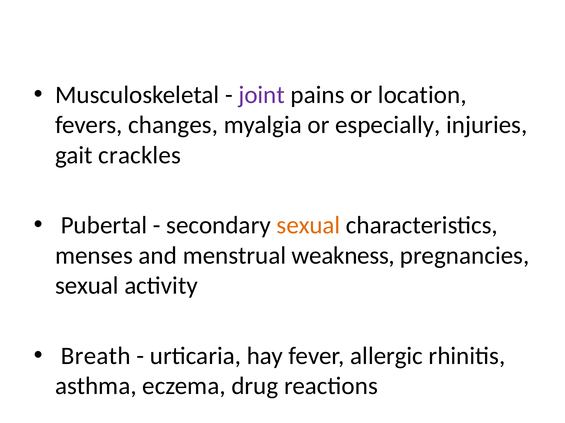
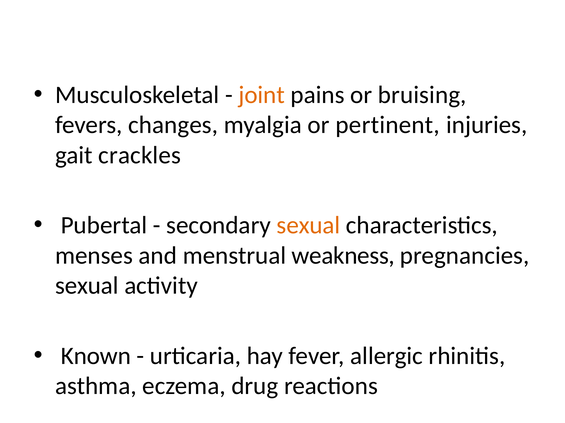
joint colour: purple -> orange
location: location -> bruising
especially: especially -> pertinent
Breath: Breath -> Known
